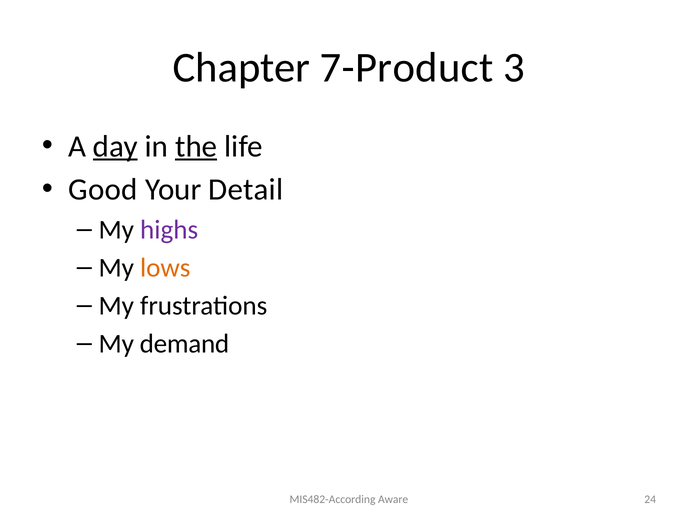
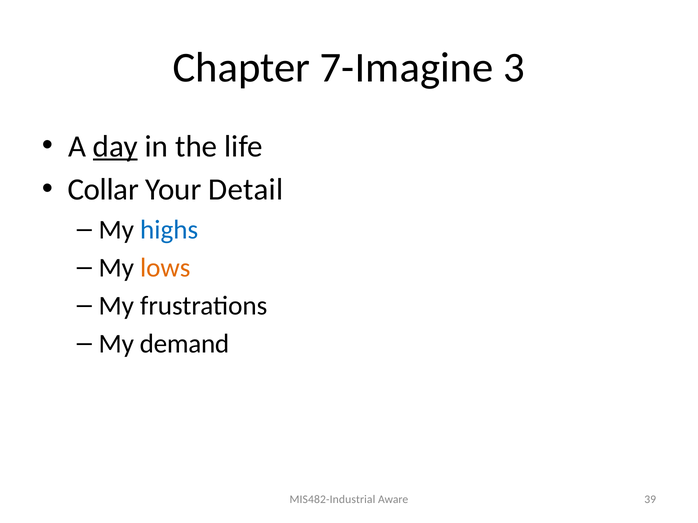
7-Product: 7-Product -> 7-Imagine
the underline: present -> none
Good: Good -> Collar
highs colour: purple -> blue
MIS482-According: MIS482-According -> MIS482-Industrial
24: 24 -> 39
